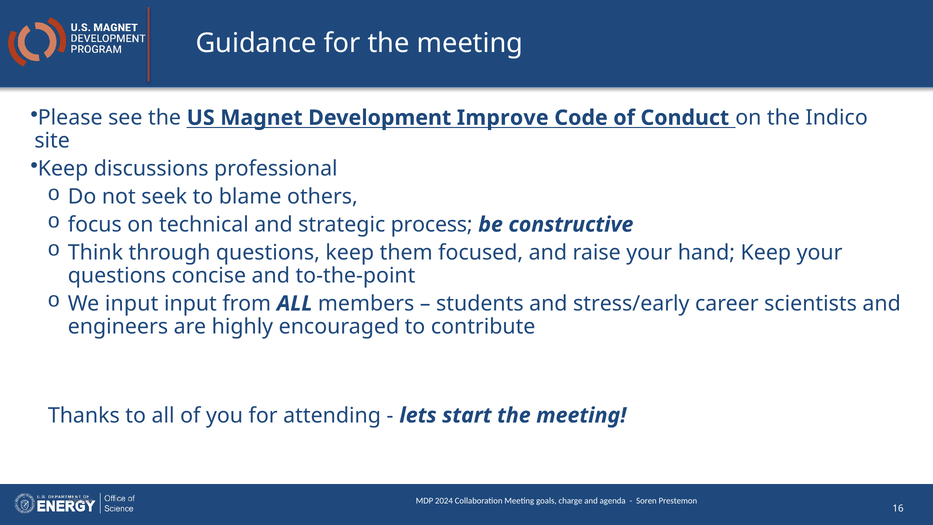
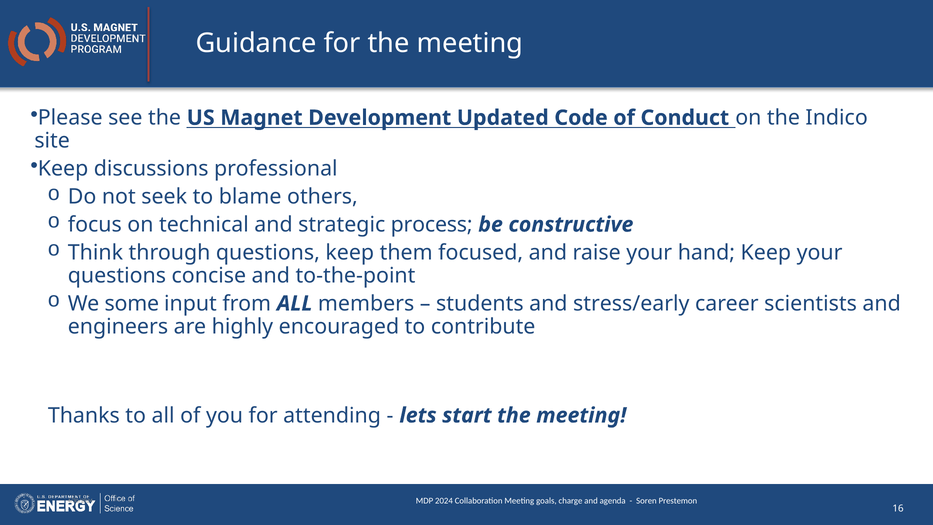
Improve: Improve -> Updated
We input: input -> some
